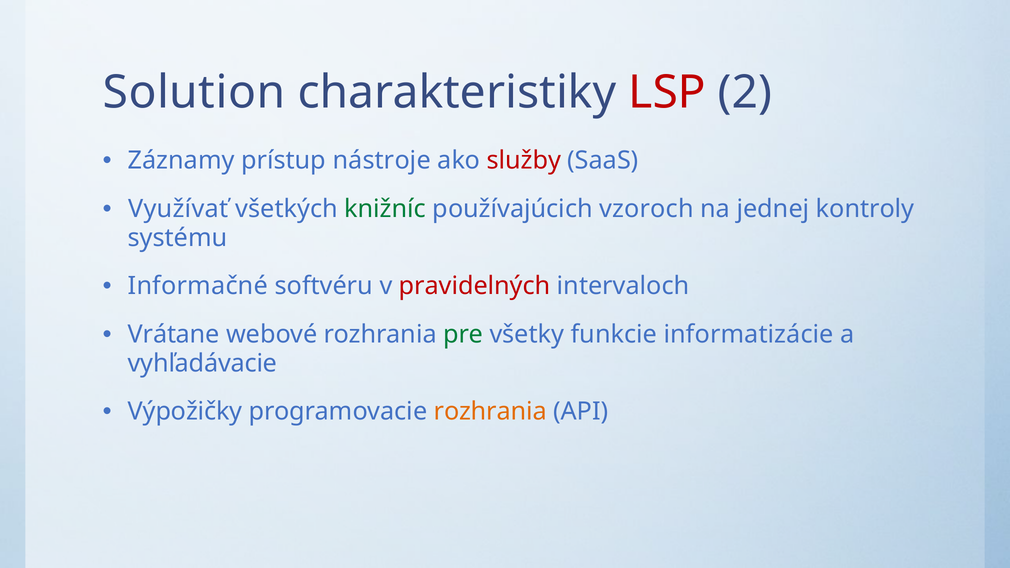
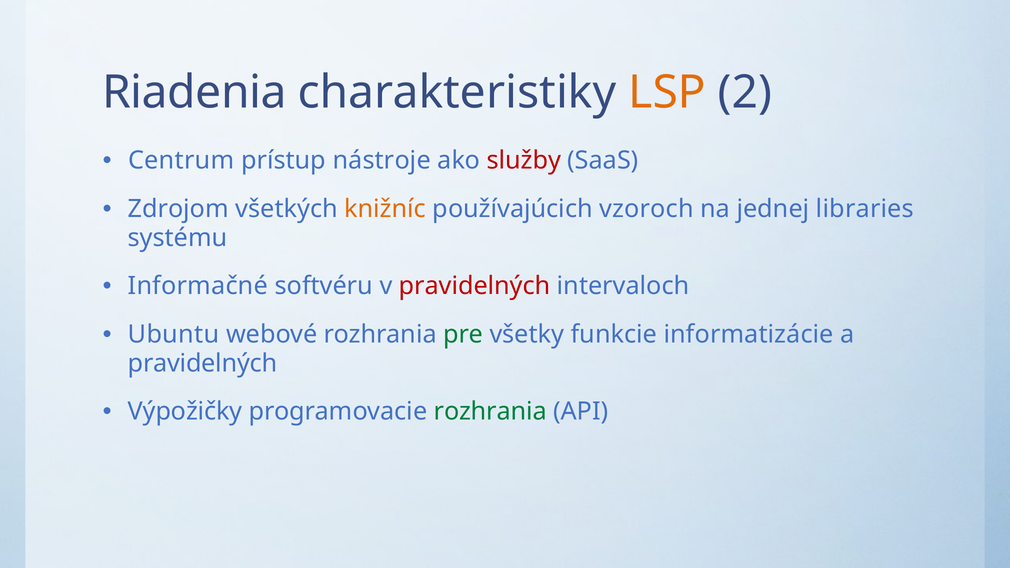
Solution: Solution -> Riadenia
LSP colour: red -> orange
Záznamy: Záznamy -> Centrum
Využívať: Využívať -> Zdrojom
knižníc colour: green -> orange
kontroly: kontroly -> libraries
Vrátane: Vrátane -> Ubuntu
vyhľadávacie at (203, 363): vyhľadávacie -> pravidelných
rozhrania at (490, 412) colour: orange -> green
